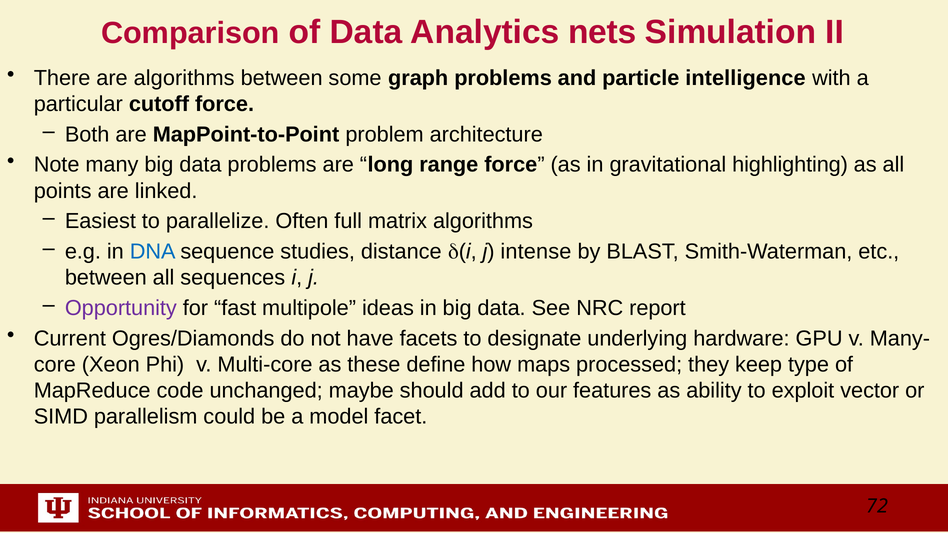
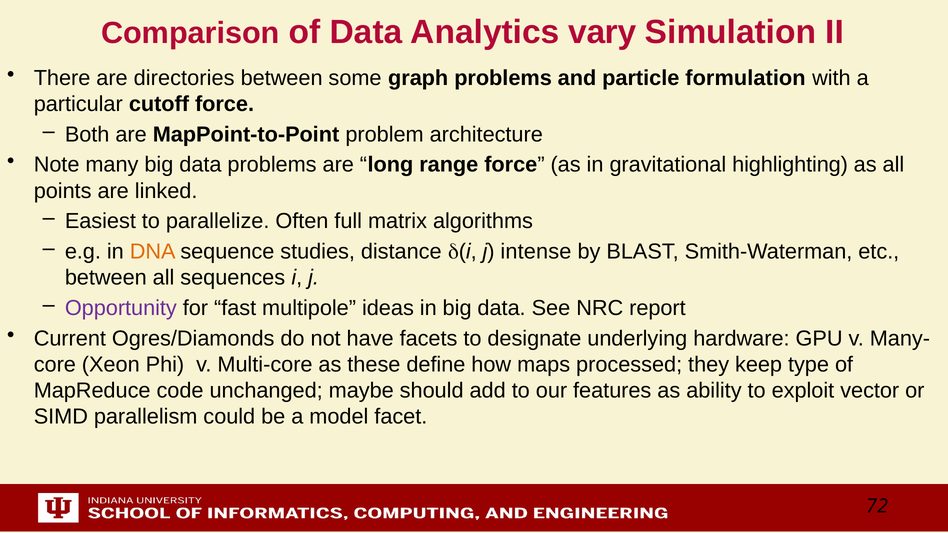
nets: nets -> vary
are algorithms: algorithms -> directories
intelligence: intelligence -> formulation
DNA colour: blue -> orange
